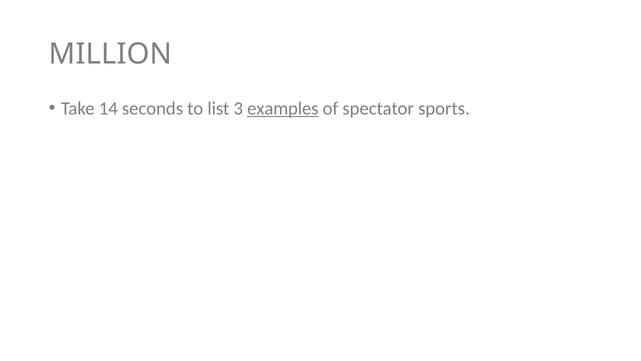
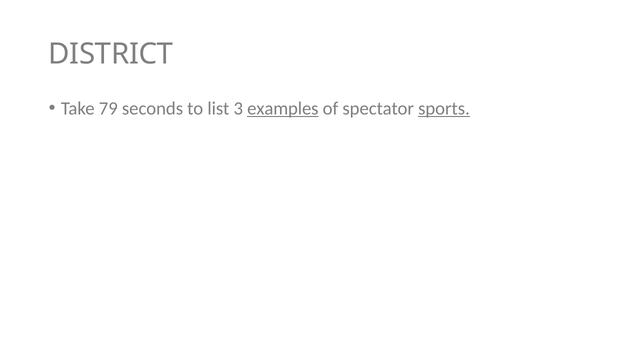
MILLION: MILLION -> DISTRICT
14: 14 -> 79
sports underline: none -> present
